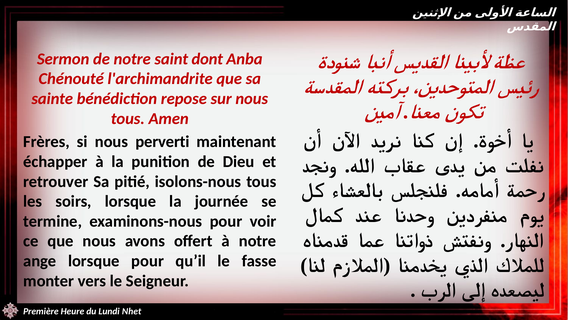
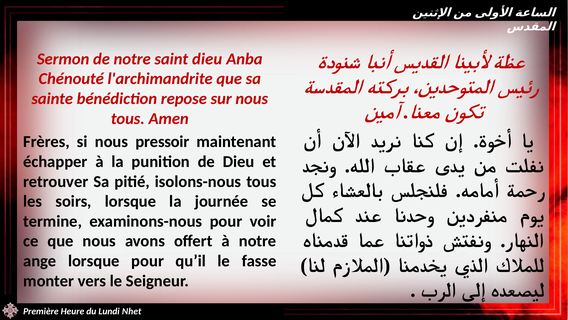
saint dont: dont -> dieu
perverti: perverti -> pressoir
